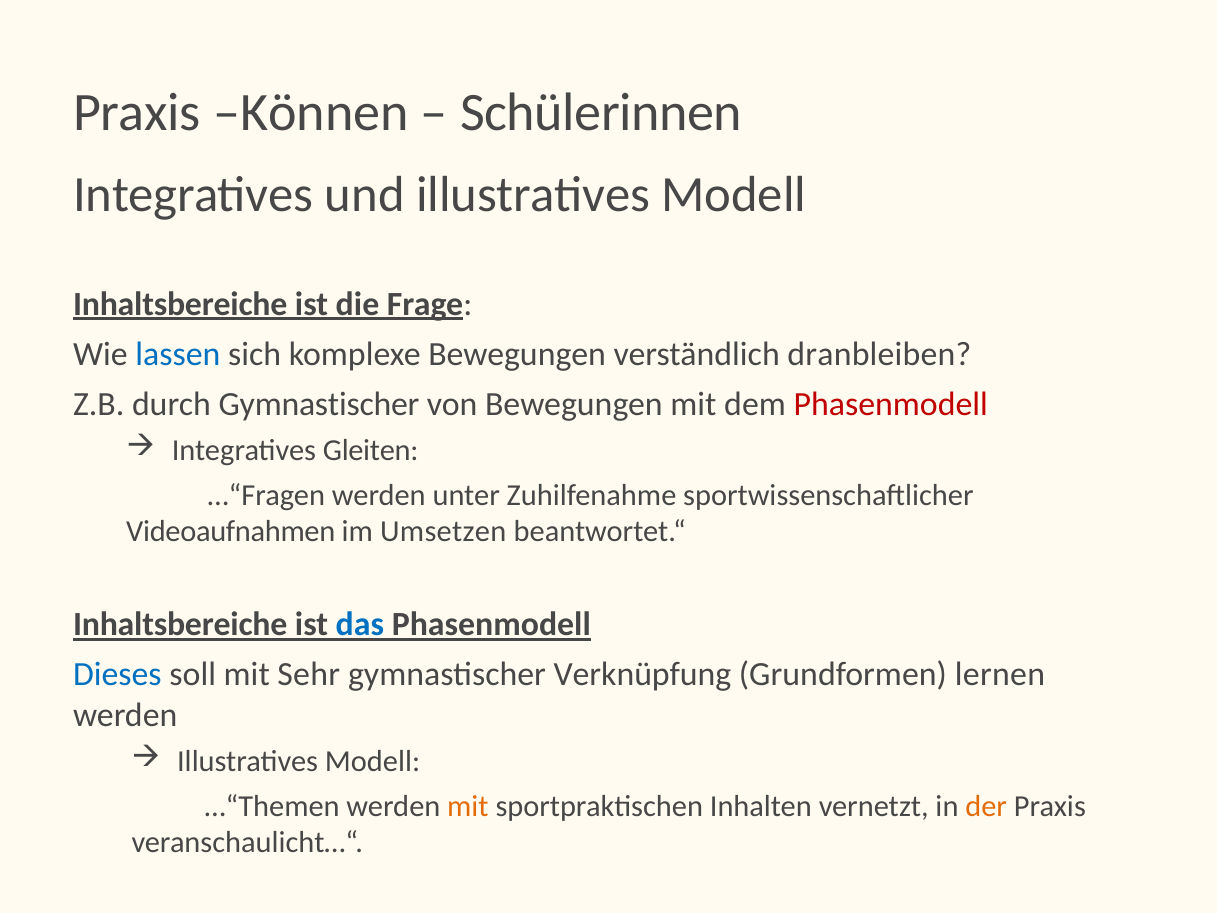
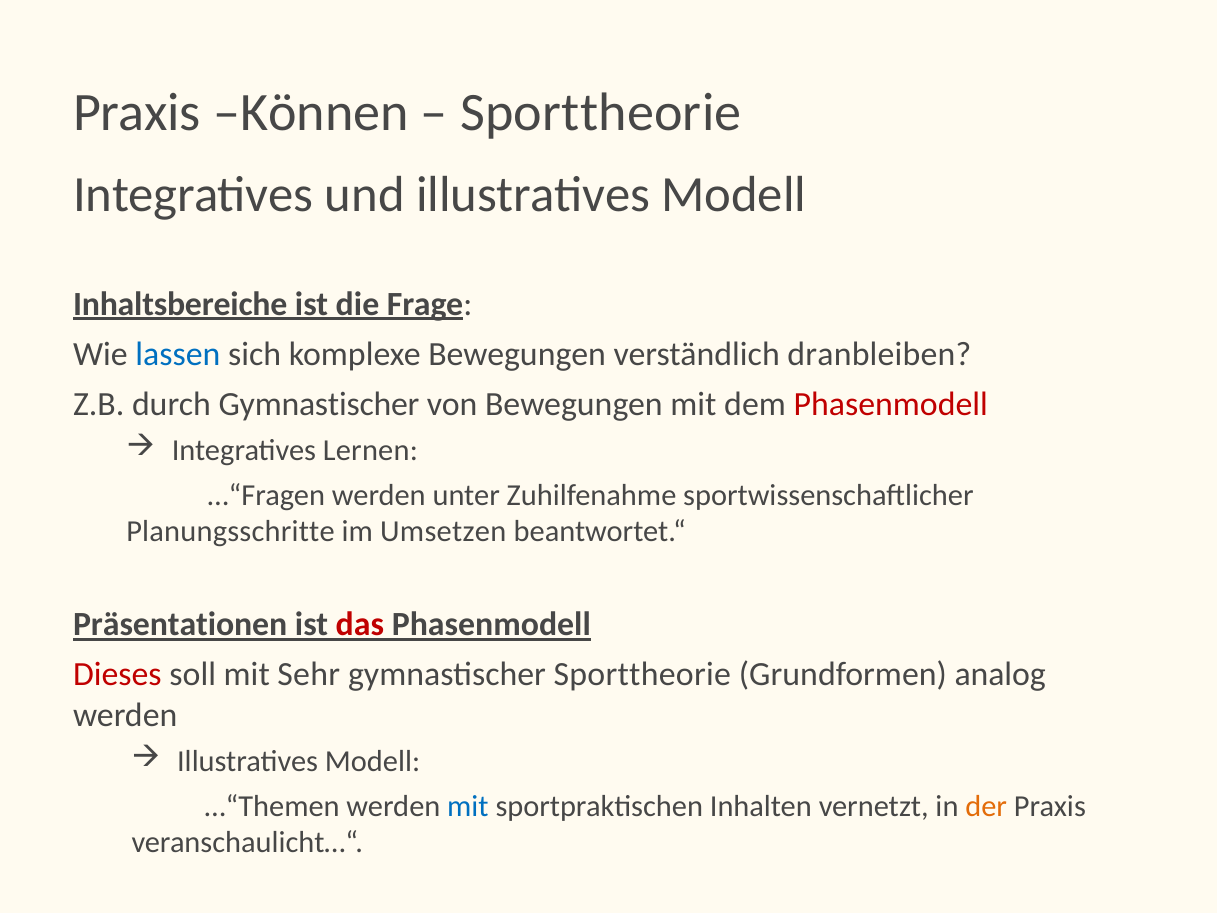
Schülerinnen at (601, 113): Schülerinnen -> Sporttheorie
Gleiten: Gleiten -> Lernen
Videoaufnahmen: Videoaufnahmen -> Planungsschritte
Inhaltsbereiche at (180, 624): Inhaltsbereiche -> Präsentationen
das colour: blue -> red
Dieses colour: blue -> red
gymnastischer Verknüpfung: Verknüpfung -> Sporttheorie
lernen: lernen -> analog
mit at (468, 806) colour: orange -> blue
